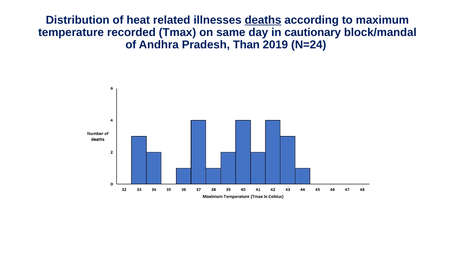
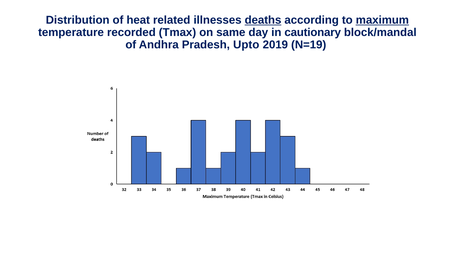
maximum underline: none -> present
Than: Than -> Upto
N=24: N=24 -> N=19
